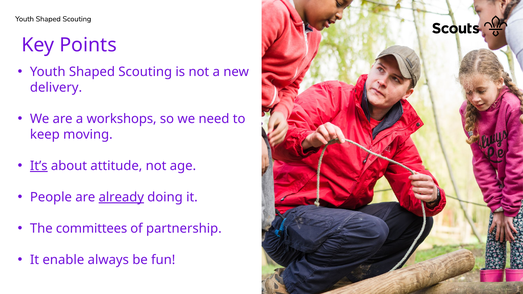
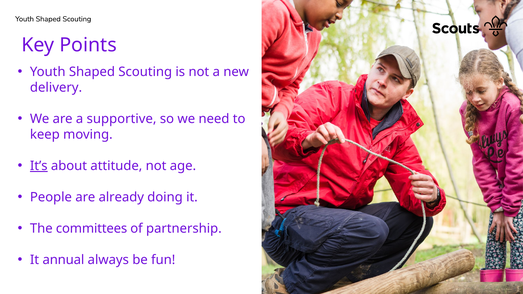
workshops: workshops -> supportive
already underline: present -> none
enable: enable -> annual
